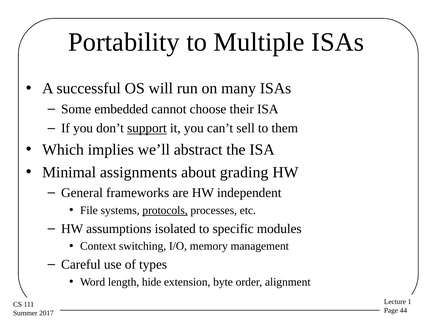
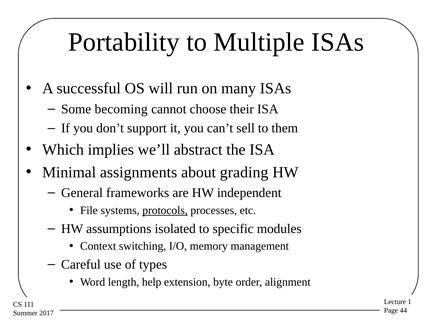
embedded: embedded -> becoming
support underline: present -> none
hide: hide -> help
